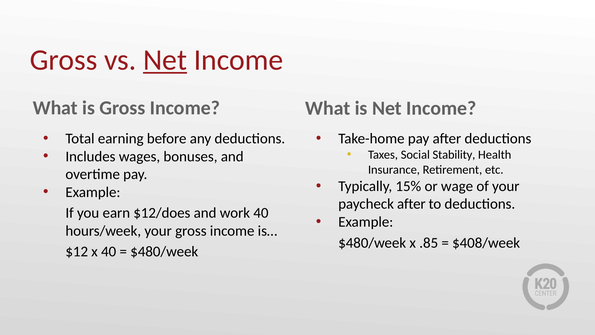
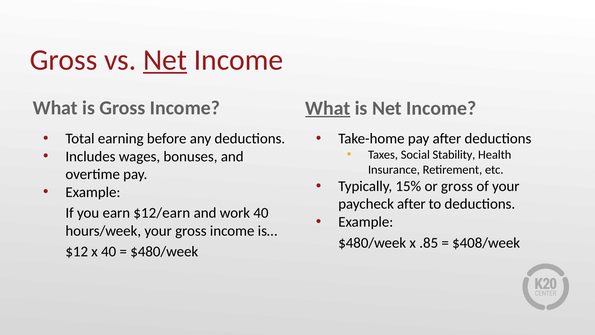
What at (328, 108) underline: none -> present
or wage: wage -> gross
$12/does: $12/does -> $12/earn
